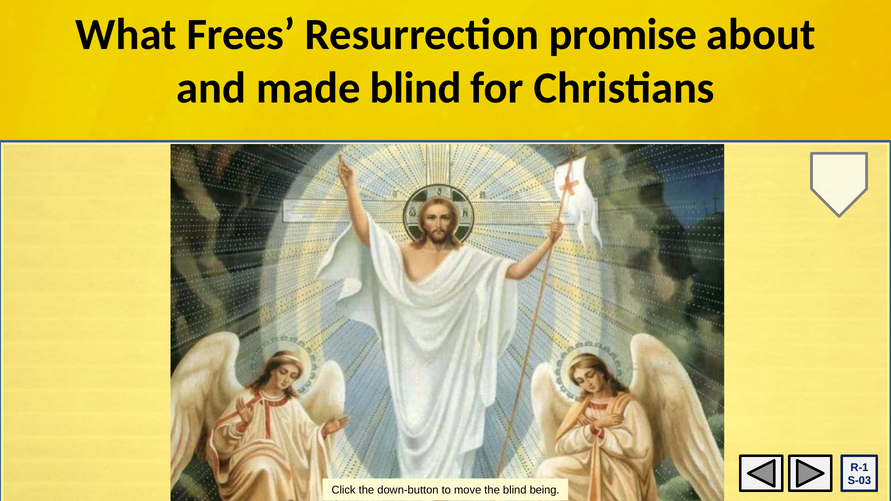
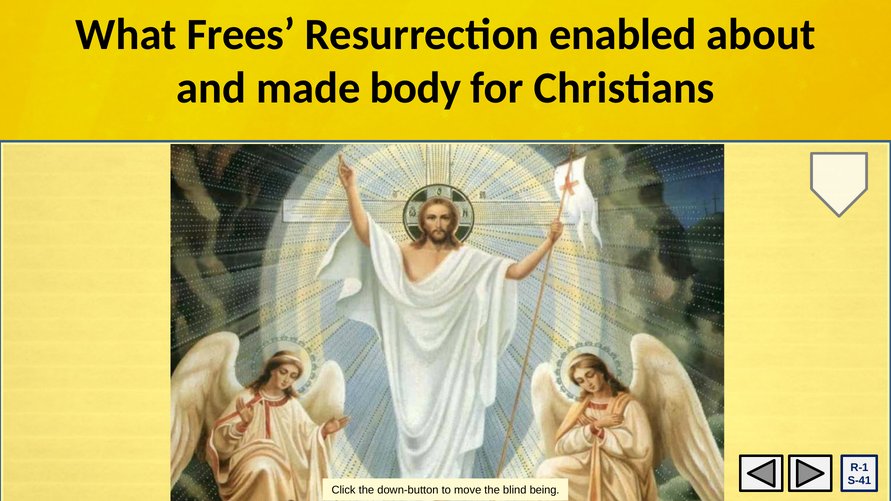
Resurrection promise: promise -> enabled
made blind: blind -> body
S-03: S-03 -> S-41
